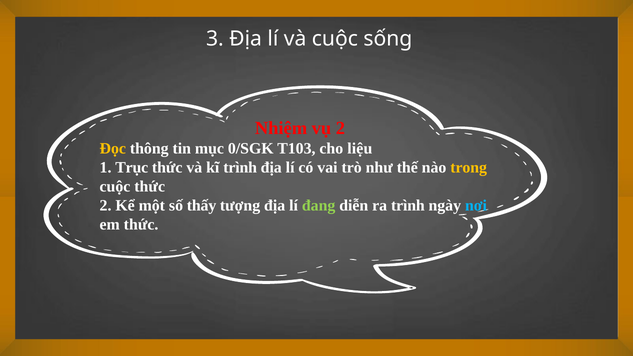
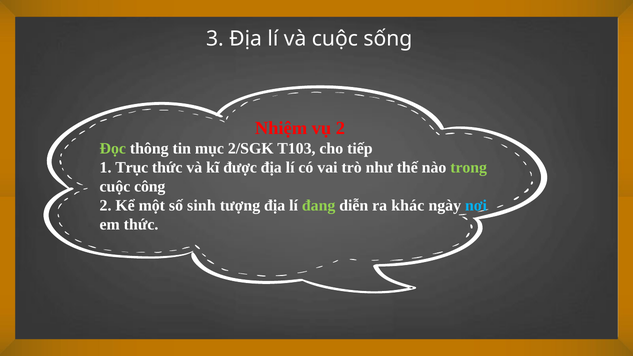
Đọc colour: yellow -> light green
0/SGK: 0/SGK -> 2/SGK
liệu: liệu -> tiếp
kĩ trình: trình -> được
trong colour: yellow -> light green
cuộc thức: thức -> công
thấy: thấy -> sinh
ra trình: trình -> khác
